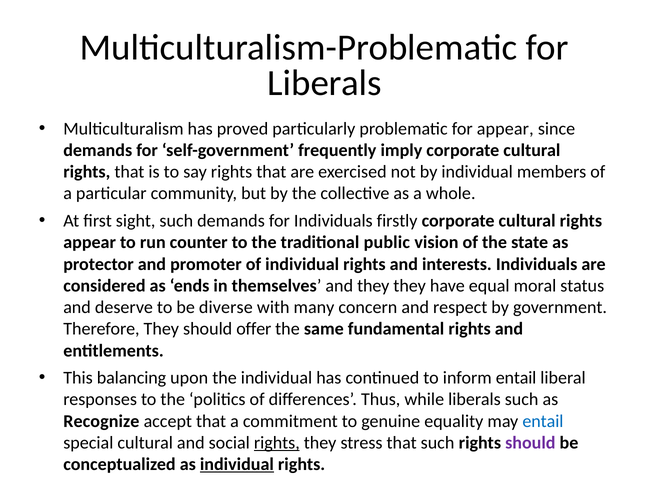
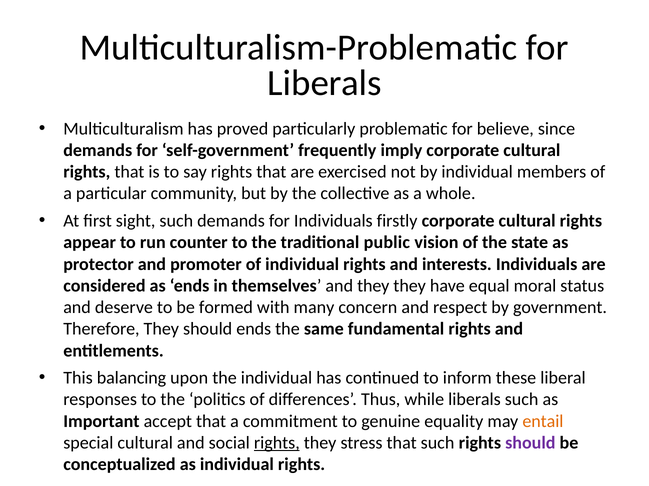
for appear: appear -> believe
diverse: diverse -> formed
should offer: offer -> ends
inform entail: entail -> these
Recognize: Recognize -> Important
entail at (543, 422) colour: blue -> orange
individual at (237, 465) underline: present -> none
